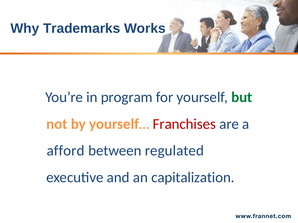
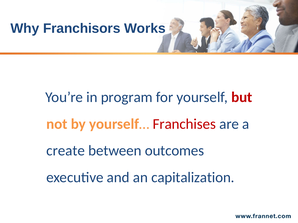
Trademarks: Trademarks -> Franchisors
but colour: green -> red
afford: afford -> create
regulated: regulated -> outcomes
